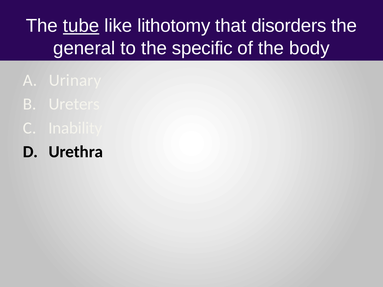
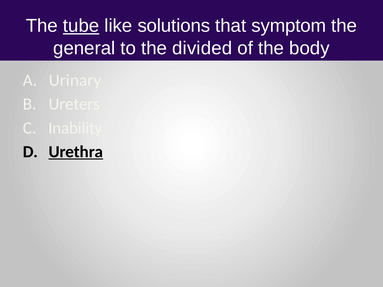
lithotomy: lithotomy -> solutions
disorders: disorders -> symptom
specific: specific -> divided
Urethra underline: none -> present
